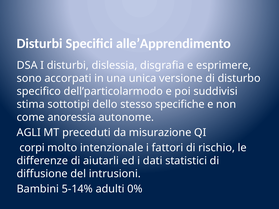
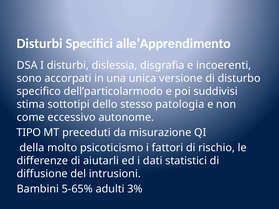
esprimere: esprimere -> incoerenti
specifiche: specifiche -> patologia
anoressia: anoressia -> eccessivo
AGLI: AGLI -> TIPO
corpi: corpi -> della
intenzionale: intenzionale -> psicoticismo
5-14%: 5-14% -> 5-65%
0%: 0% -> 3%
